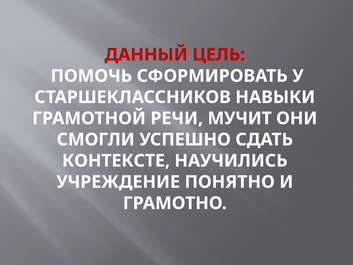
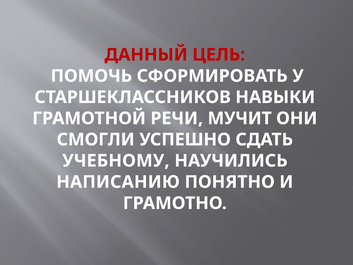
КОНТЕКСТЕ: КОНТЕКСТЕ -> УЧЕБНОМУ
УЧРЕЖДЕНИЕ: УЧРЕЖДЕНИЕ -> НАПИСАНИЮ
